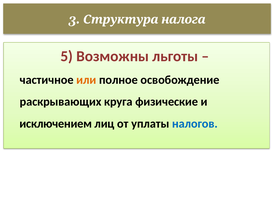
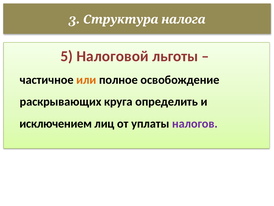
Возможны: Возможны -> Налоговой
физические: физические -> определить
налогов colour: blue -> purple
